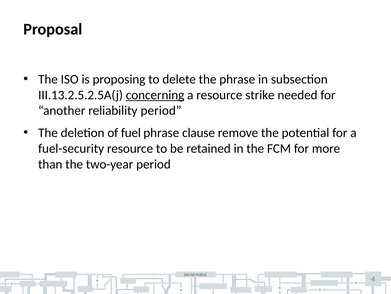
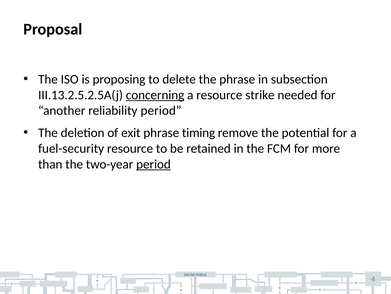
fuel: fuel -> exit
clause: clause -> timing
period at (153, 164) underline: none -> present
